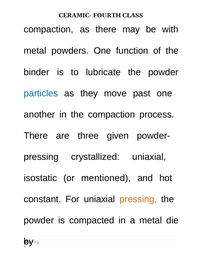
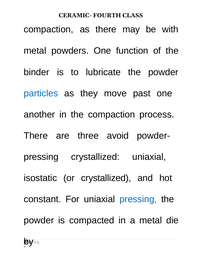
given: given -> avoid
or mentioned: mentioned -> crystallized
pressing at (138, 200) colour: orange -> blue
